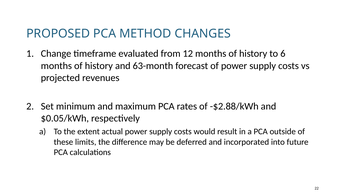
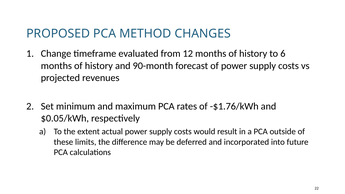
63-month: 63-month -> 90-month
-$2.88/kWh: -$2.88/kWh -> -$1.76/kWh
